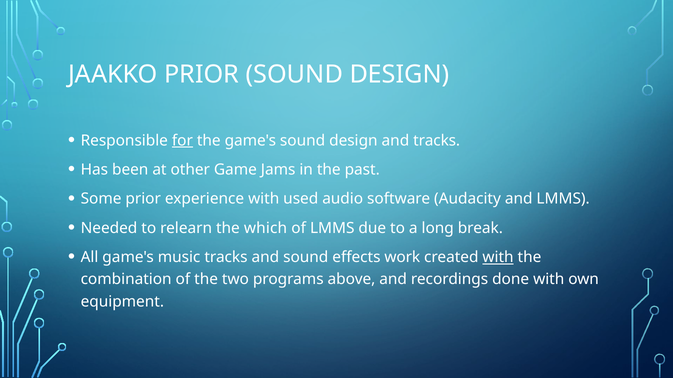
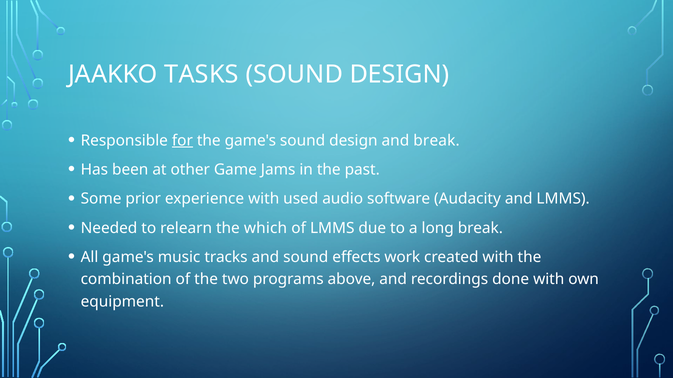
JAAKKO PRIOR: PRIOR -> TASKS
and tracks: tracks -> break
with at (498, 258) underline: present -> none
